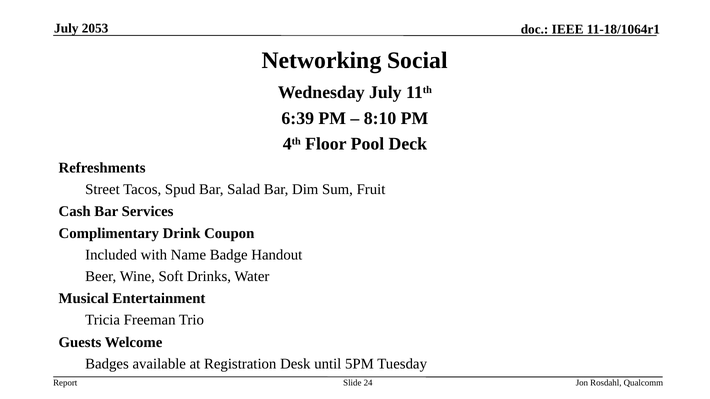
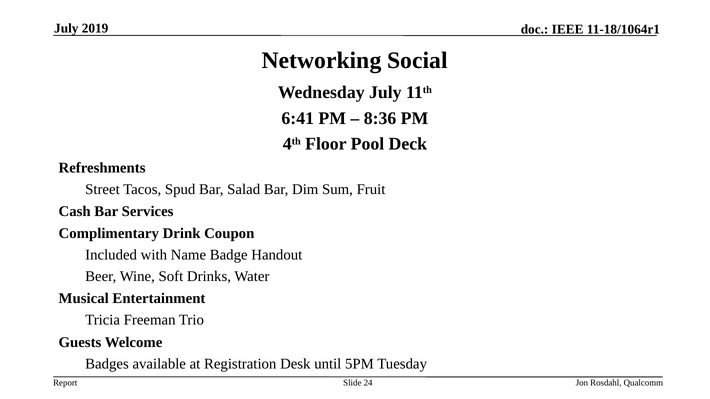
2053: 2053 -> 2019
6:39: 6:39 -> 6:41
8:10: 8:10 -> 8:36
